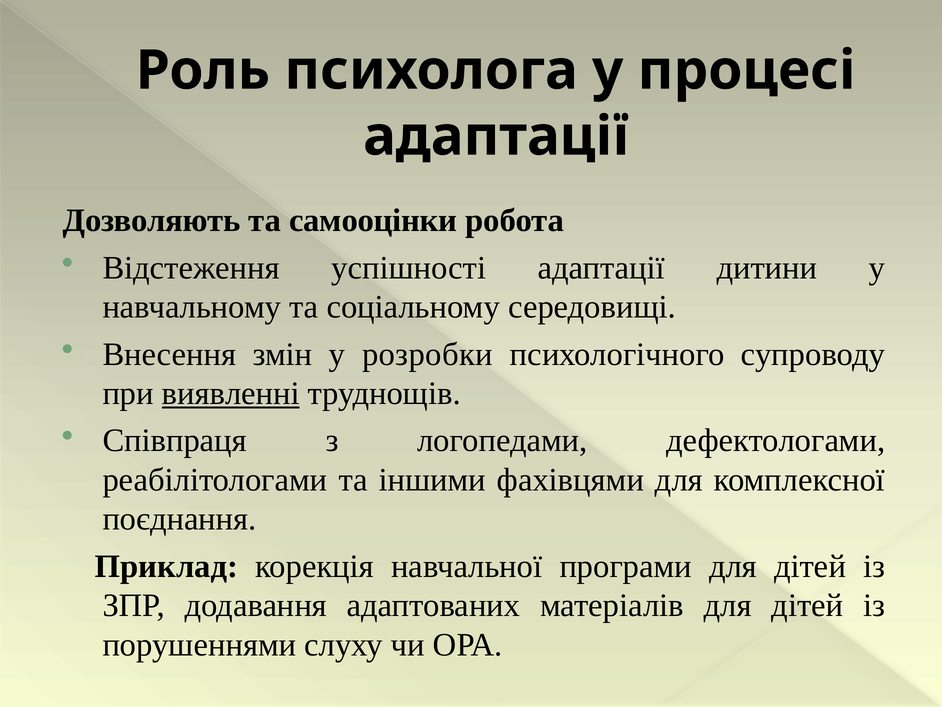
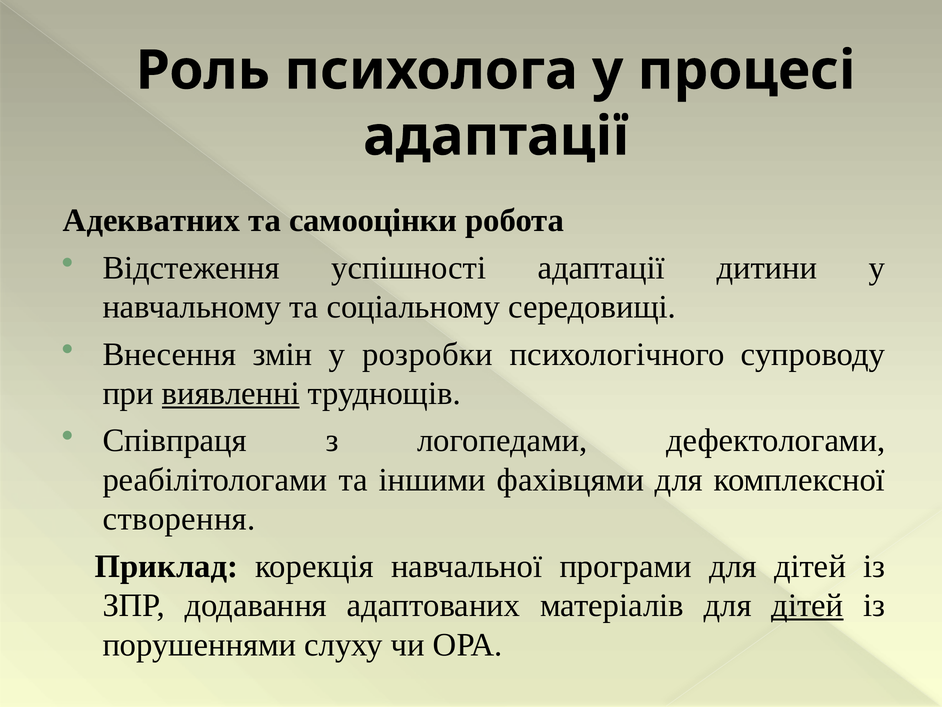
Дозволяють: Дозволяють -> Адекватних
поєднання: поєднання -> створення
дітей at (807, 605) underline: none -> present
